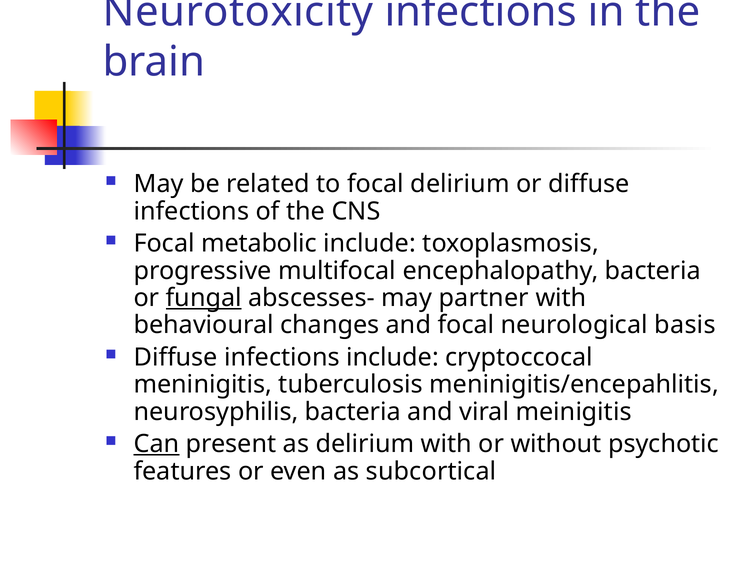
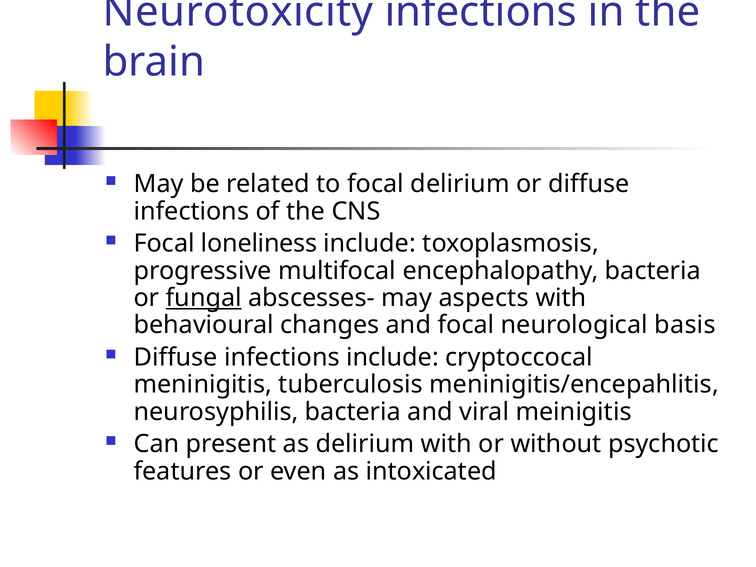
metabolic: metabolic -> loneliness
partner: partner -> aspects
Can underline: present -> none
subcortical: subcortical -> intoxicated
